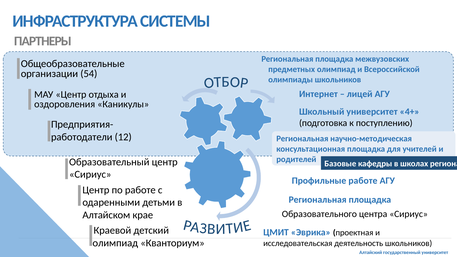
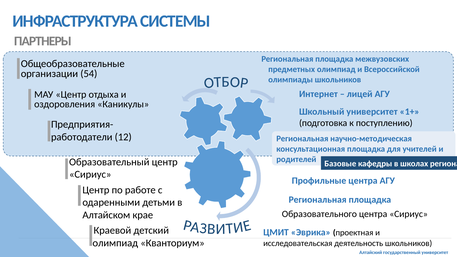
4+: 4+ -> 1+
Профильные работе: работе -> центра
